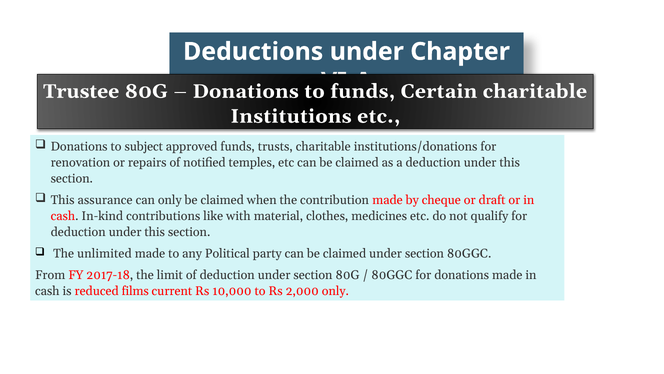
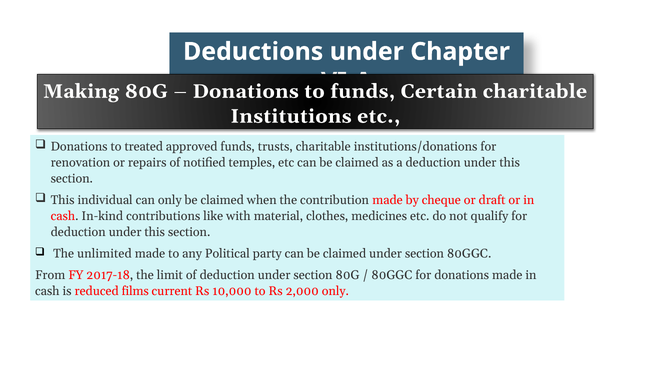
Trustee: Trustee -> Making
subject: subject -> treated
assurance: assurance -> individual
